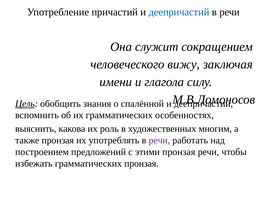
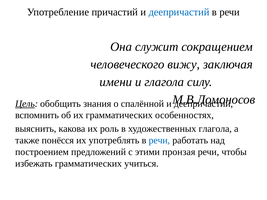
художественных многим: многим -> глагола
также пронзая: пронзая -> понёсся
речи at (159, 140) colour: purple -> blue
грамматических пронзая: пронзая -> учиться
